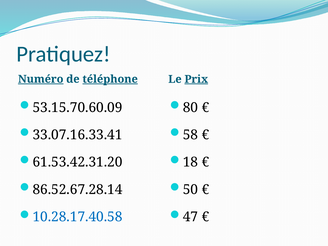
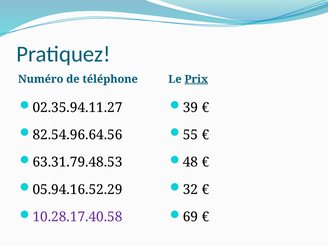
Numéro underline: present -> none
téléphone underline: present -> none
53.15.70.60.09: 53.15.70.60.09 -> 02.35.94.11.27
80: 80 -> 39
33.07.16.33.41: 33.07.16.33.41 -> 82.54.96.64.56
58: 58 -> 55
61.53.42.31.20: 61.53.42.31.20 -> 63.31.79.48.53
18: 18 -> 48
86.52.67.28.14: 86.52.67.28.14 -> 05.94.16.52.29
50: 50 -> 32
10.28.17.40.58 colour: blue -> purple
47: 47 -> 69
